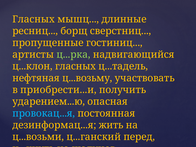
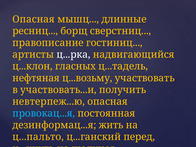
Гласных at (34, 19): Гласных -> Опасная
пропущенные: пропущенные -> правописание
ц...рка colour: light green -> white
приобрести...и: приобрести...и -> участвовать...и
ударением...ю: ударением...ю -> невтерпеж...ю
ц...возьми: ц...возьми -> ц...пальто
